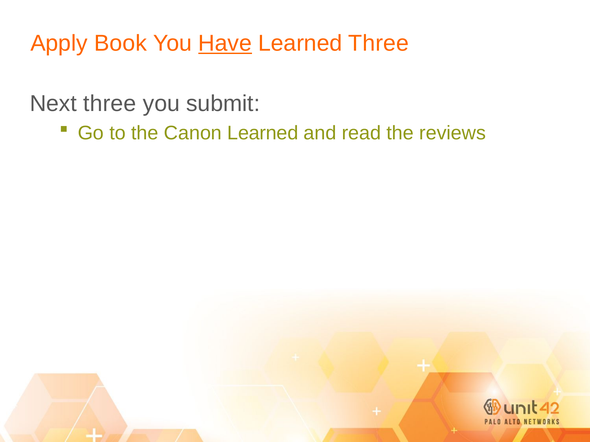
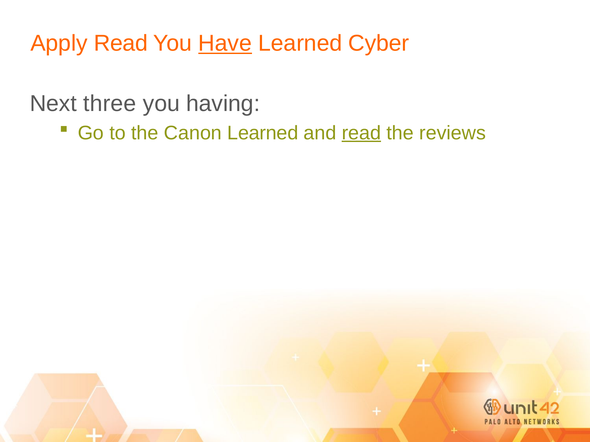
Apply Book: Book -> Read
Learned Three: Three -> Cyber
submit: submit -> having
read at (361, 133) underline: none -> present
